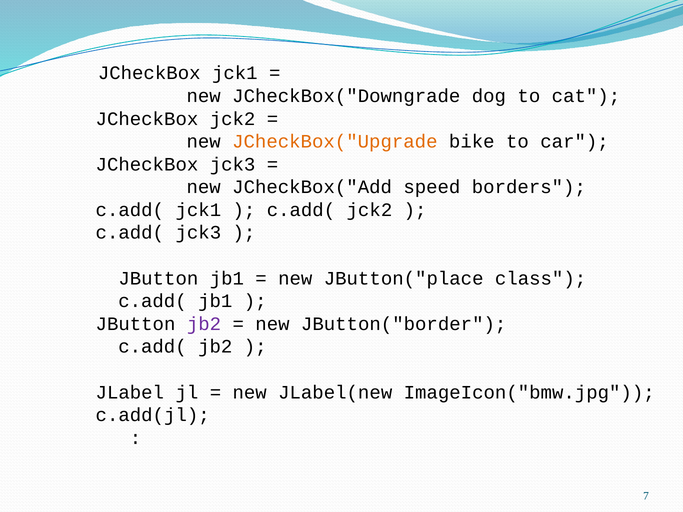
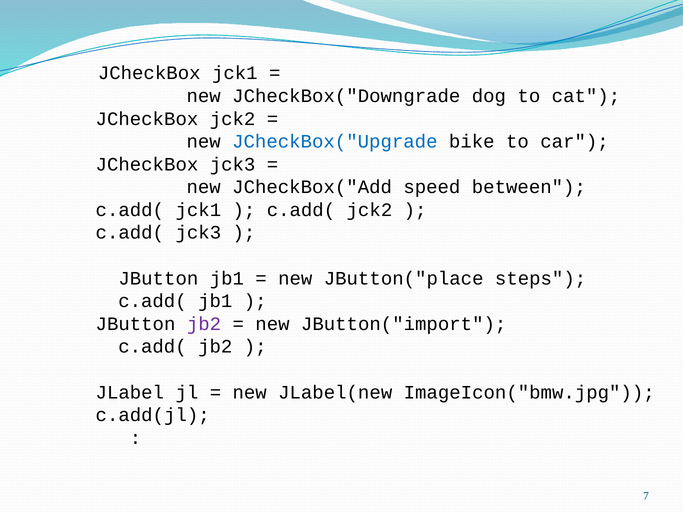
JCheckBox("Upgrade colour: orange -> blue
borders: borders -> between
class: class -> steps
JButton("border: JButton("border -> JButton("import
